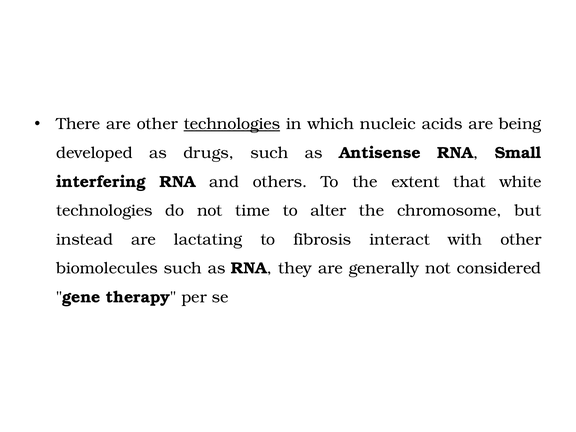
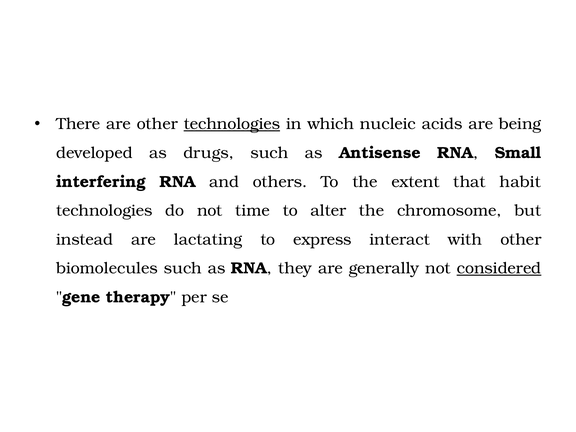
white: white -> habit
fibrosis: fibrosis -> express
considered underline: none -> present
